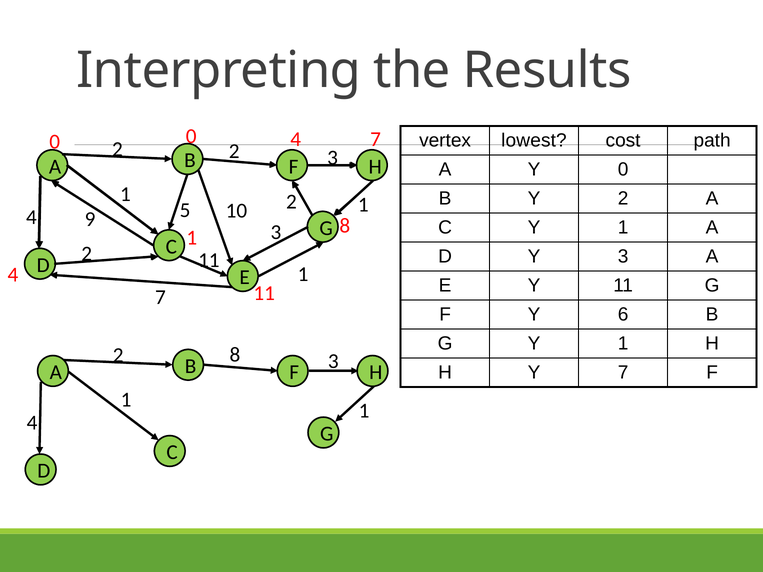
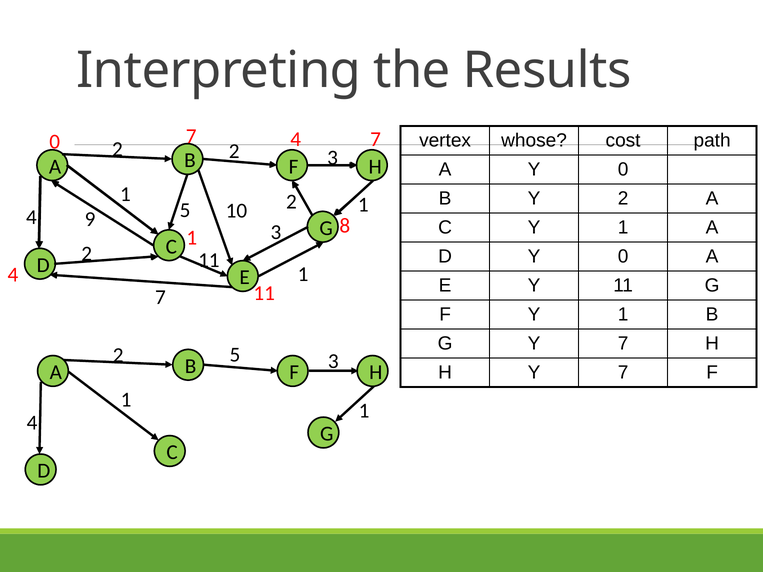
lowest: lowest -> whose
0 0: 0 -> 7
D Y 3: 3 -> 0
F Y 6: 6 -> 1
G Y 1: 1 -> 7
2 8: 8 -> 5
